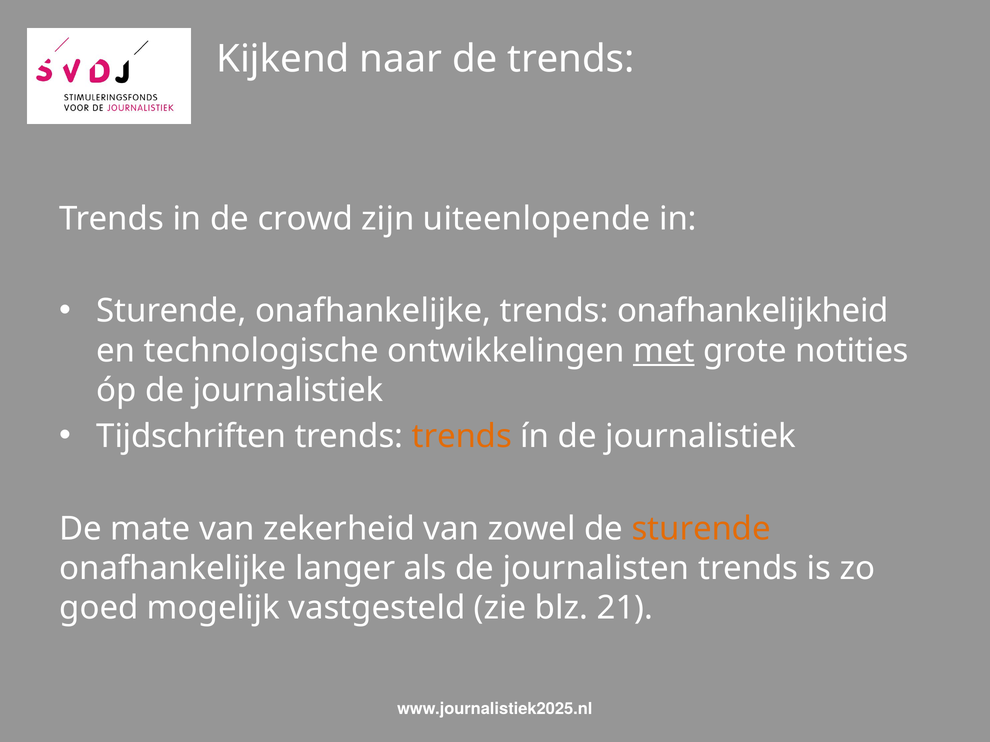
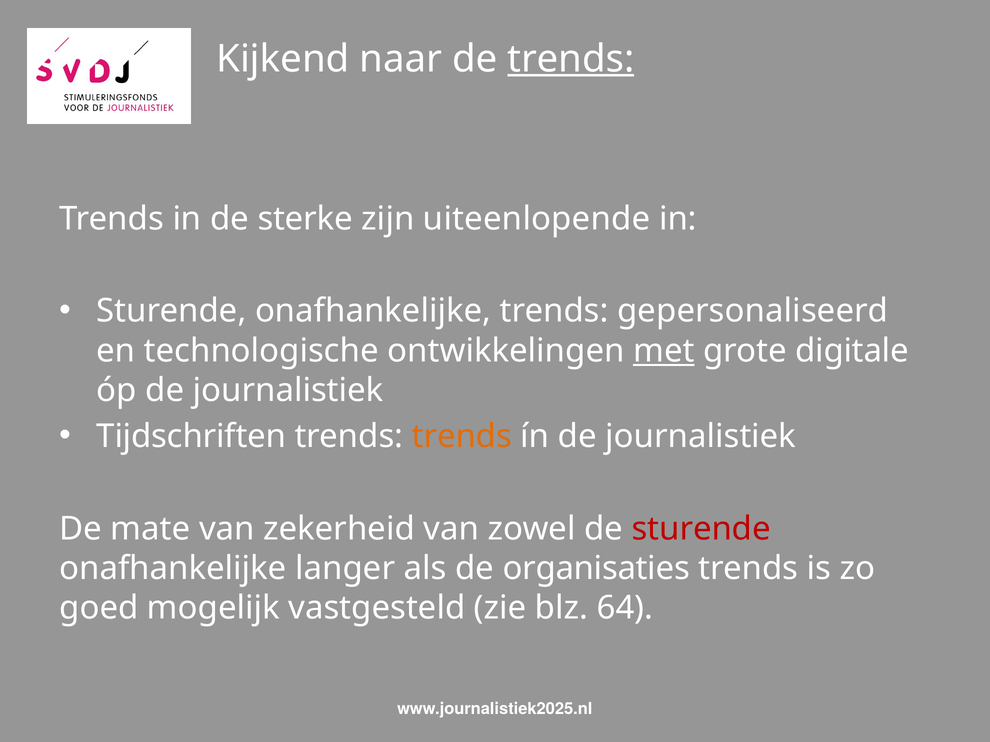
trends at (571, 59) underline: none -> present
crowd: crowd -> sterke
onafhankelijkheid: onafhankelijkheid -> gepersonaliseerd
notities: notities -> digitale
sturende at (701, 529) colour: orange -> red
journalisten: journalisten -> organisaties
21: 21 -> 64
